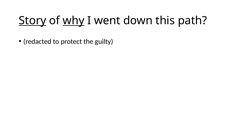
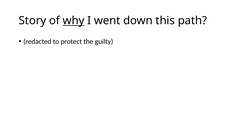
Story underline: present -> none
